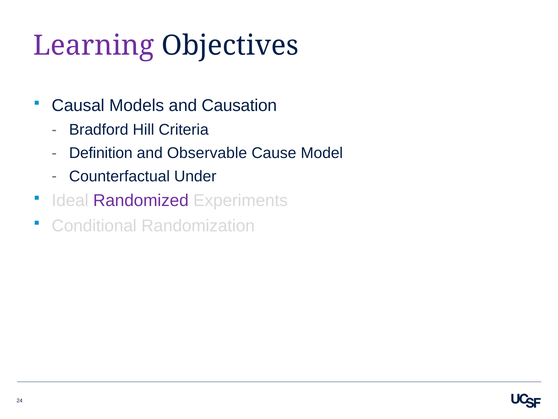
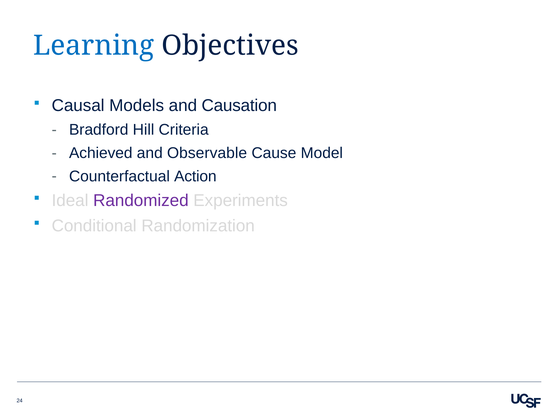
Learning colour: purple -> blue
Definition: Definition -> Achieved
Under: Under -> Action
